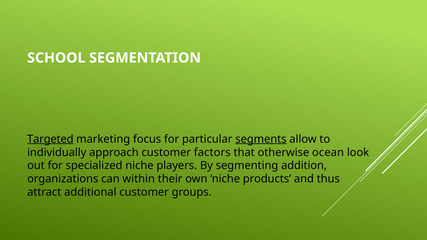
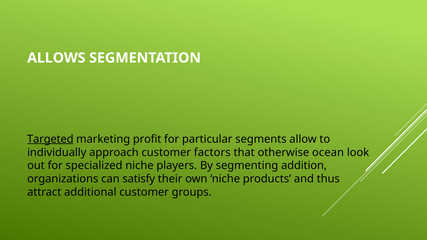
SCHOOL: SCHOOL -> ALLOWS
focus: focus -> profit
segments underline: present -> none
within: within -> satisfy
